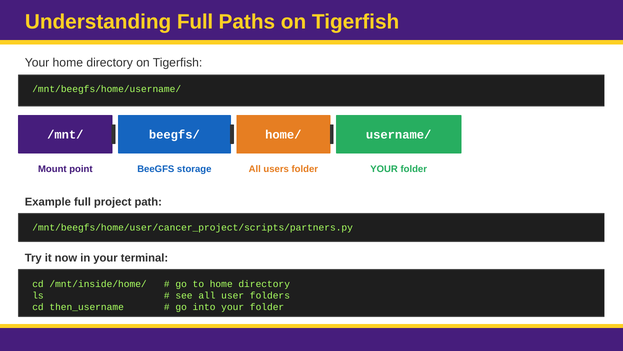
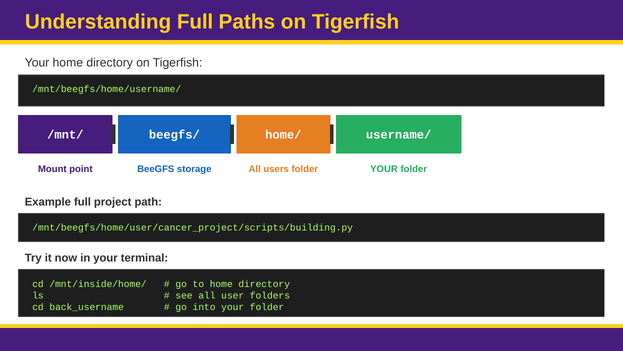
/mnt/beegfs/home/user/cancer_project/scripts/partners.py: /mnt/beegfs/home/user/cancer_project/scripts/partners.py -> /mnt/beegfs/home/user/cancer_project/scripts/building.py
then_username: then_username -> back_username
